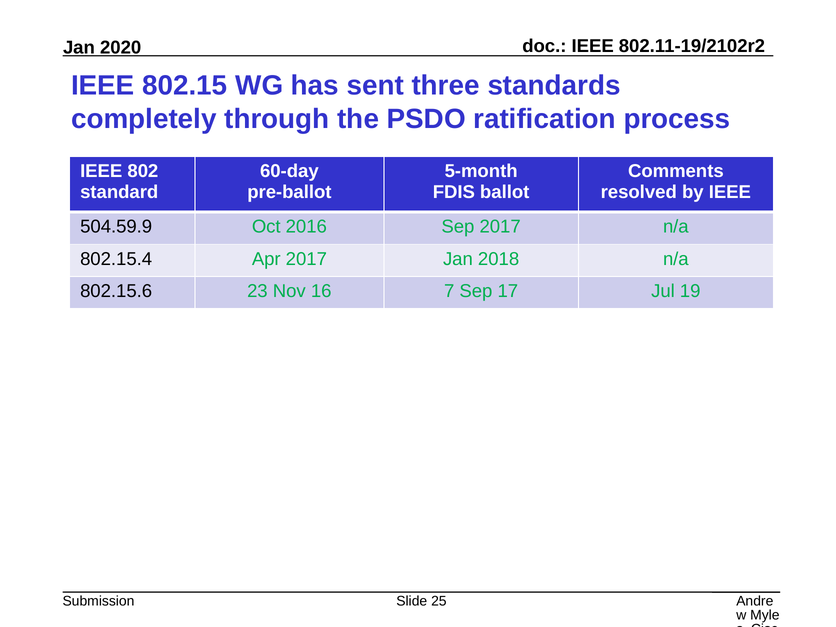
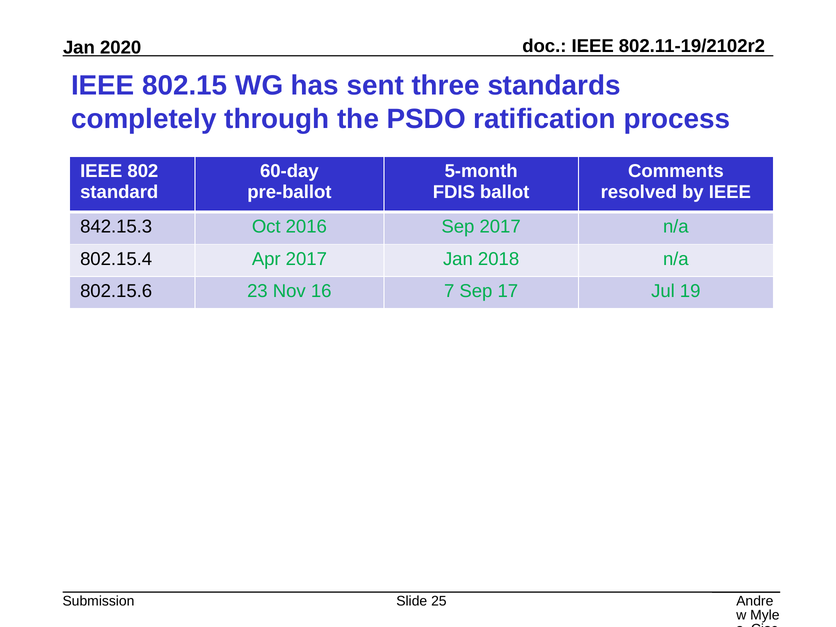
504.59.9: 504.59.9 -> 842.15.3
